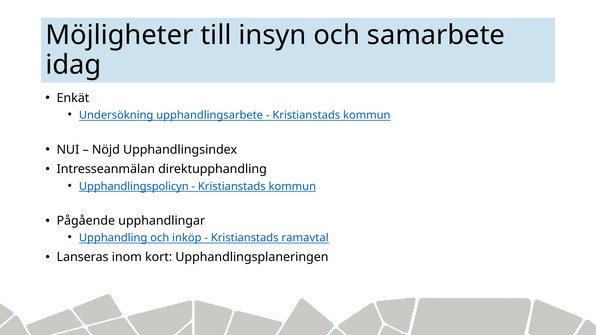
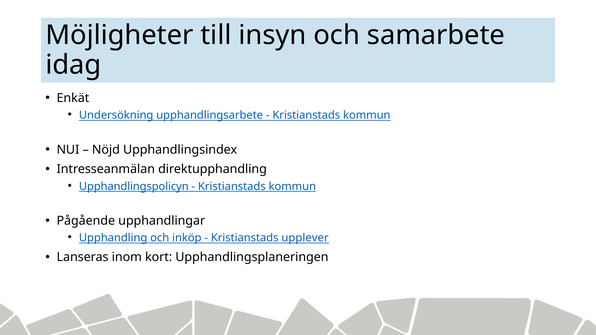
ramavtal: ramavtal -> upplever
